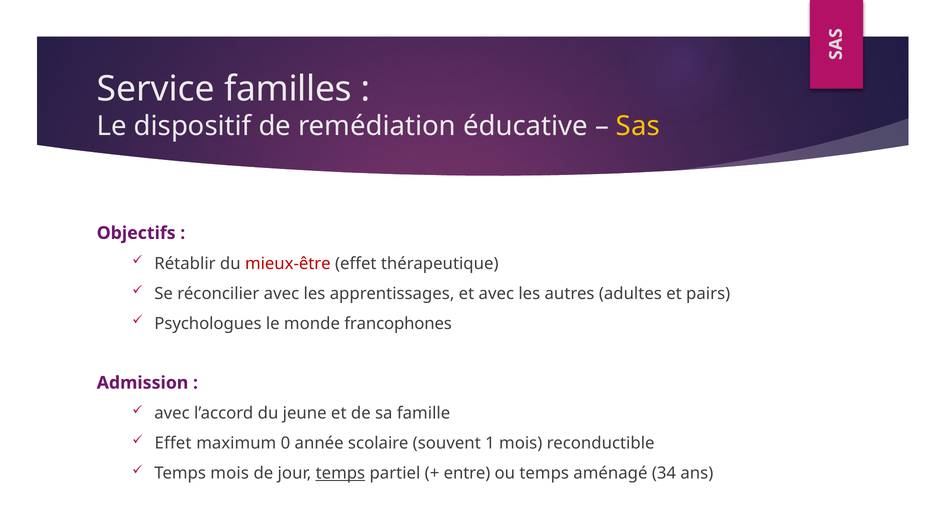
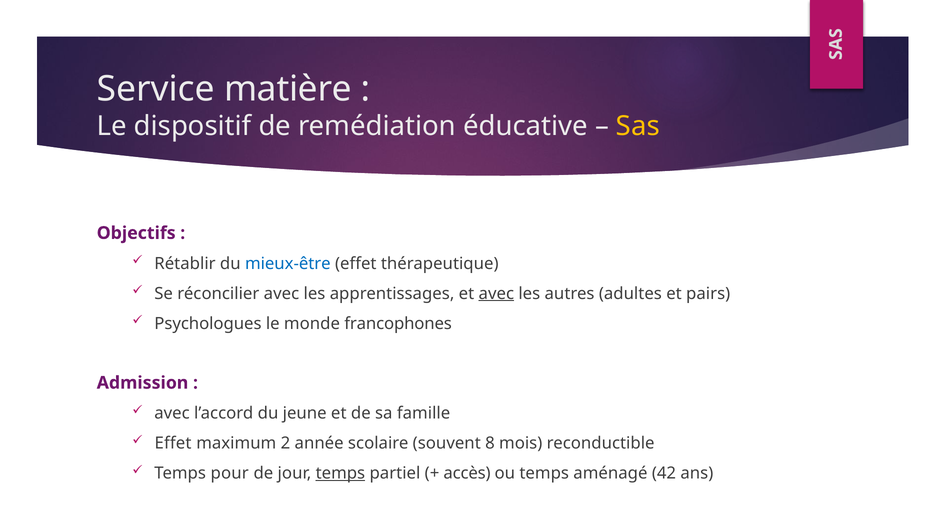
familles: familles -> matière
mieux-être colour: red -> blue
avec at (496, 294) underline: none -> present
0: 0 -> 2
1: 1 -> 8
Temps mois: mois -> pour
entre: entre -> accès
34: 34 -> 42
